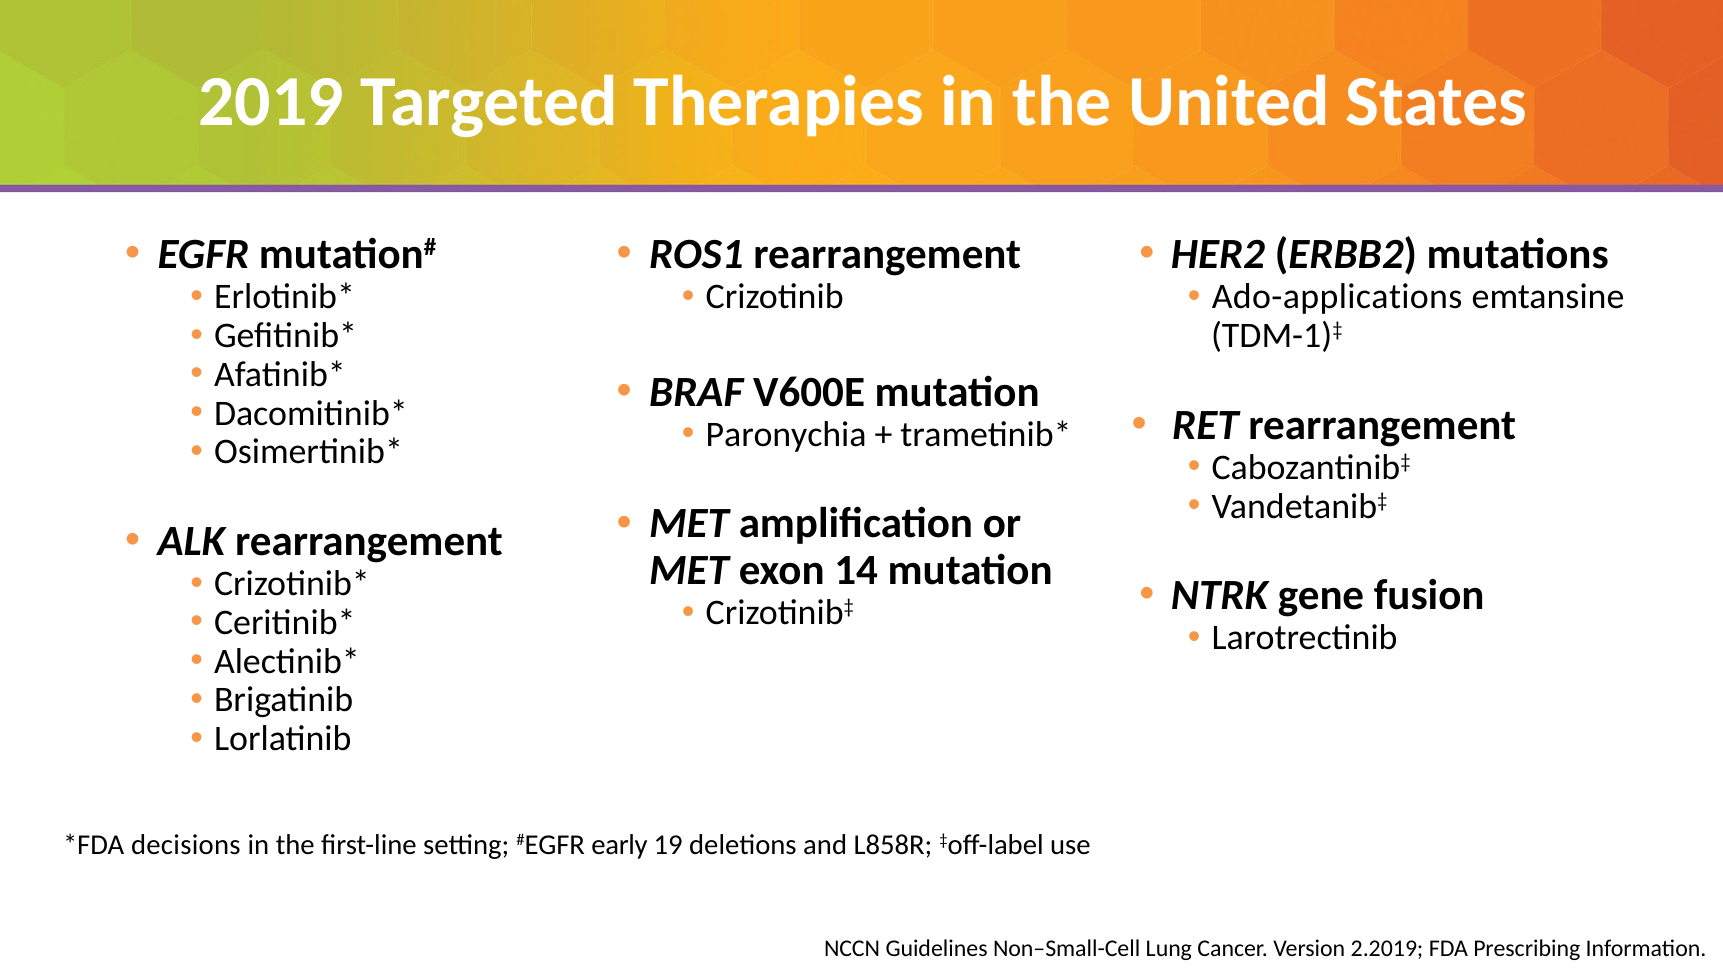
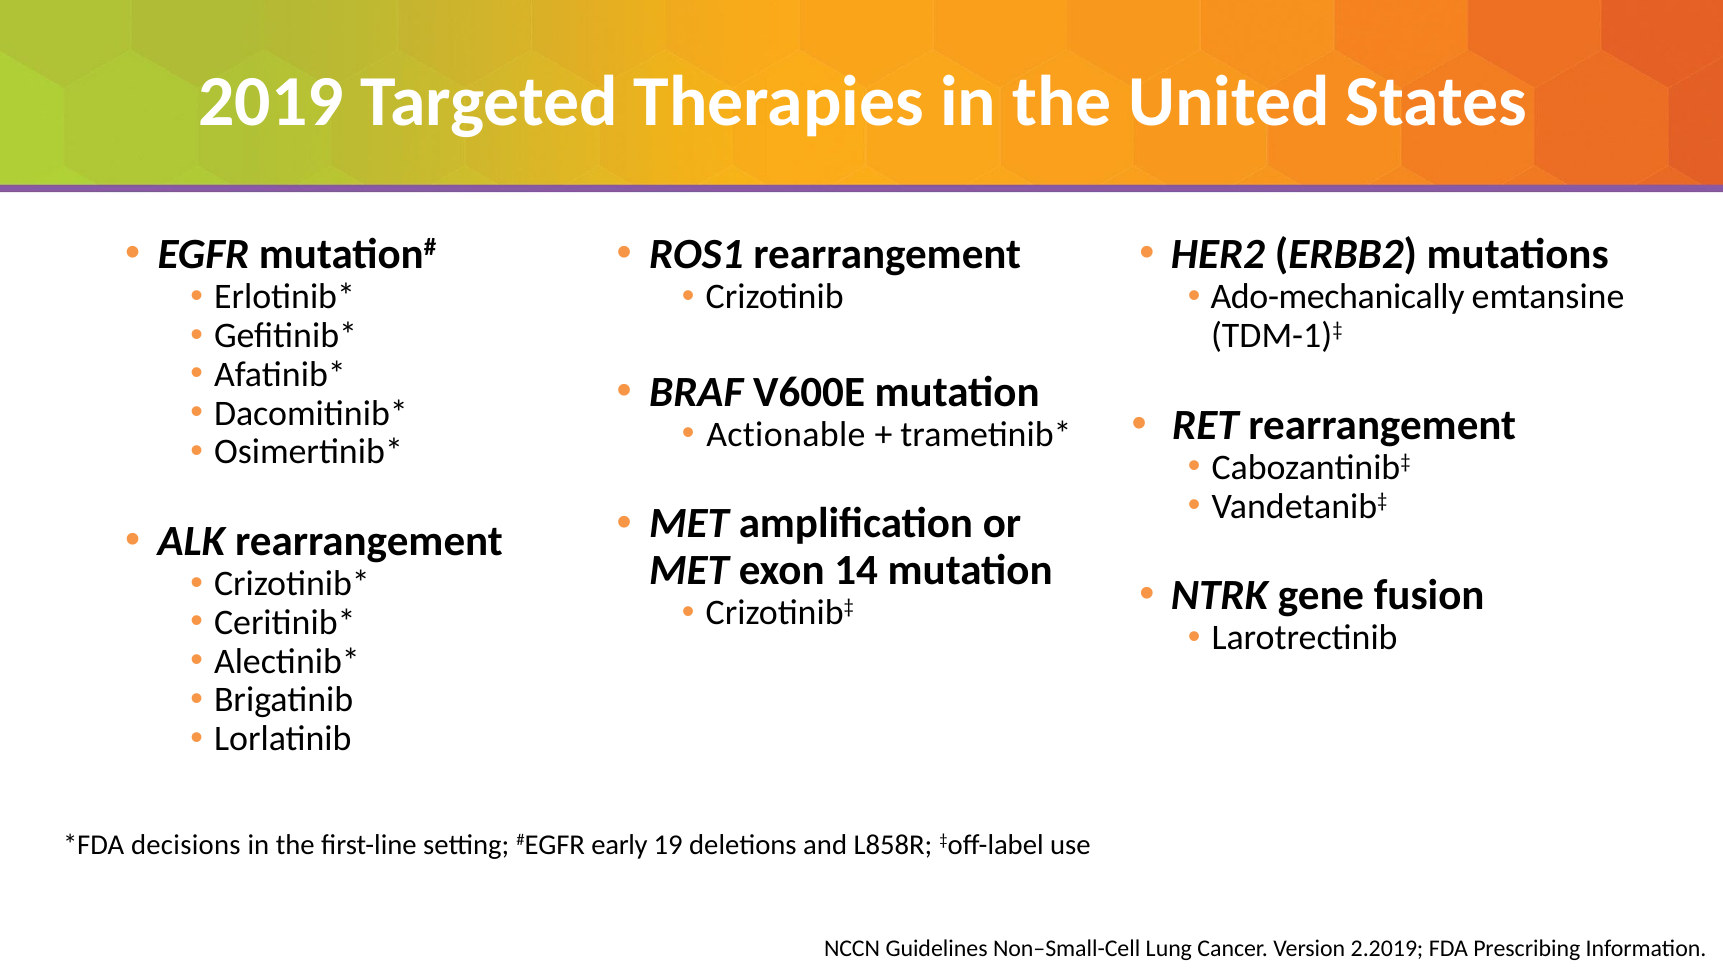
Ado-applications: Ado-applications -> Ado-mechanically
Paronychia: Paronychia -> Actionable
